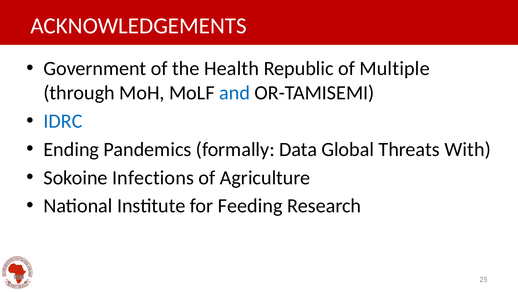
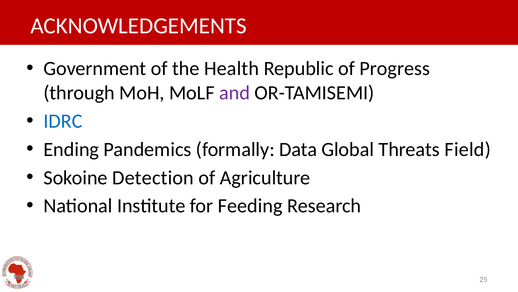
Multiple: Multiple -> Progress
and colour: blue -> purple
With: With -> Field
Infections: Infections -> Detection
